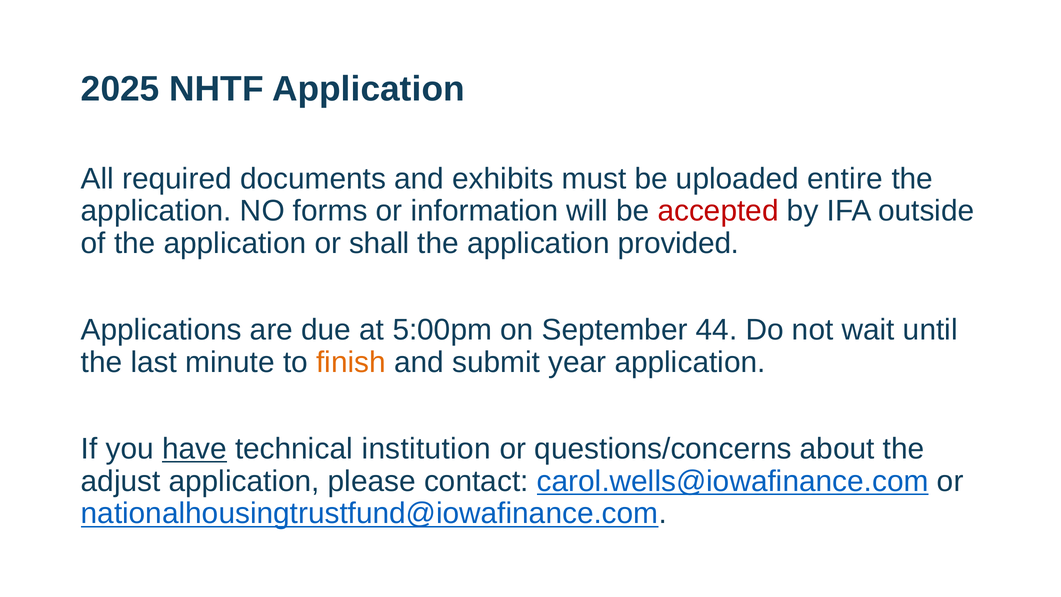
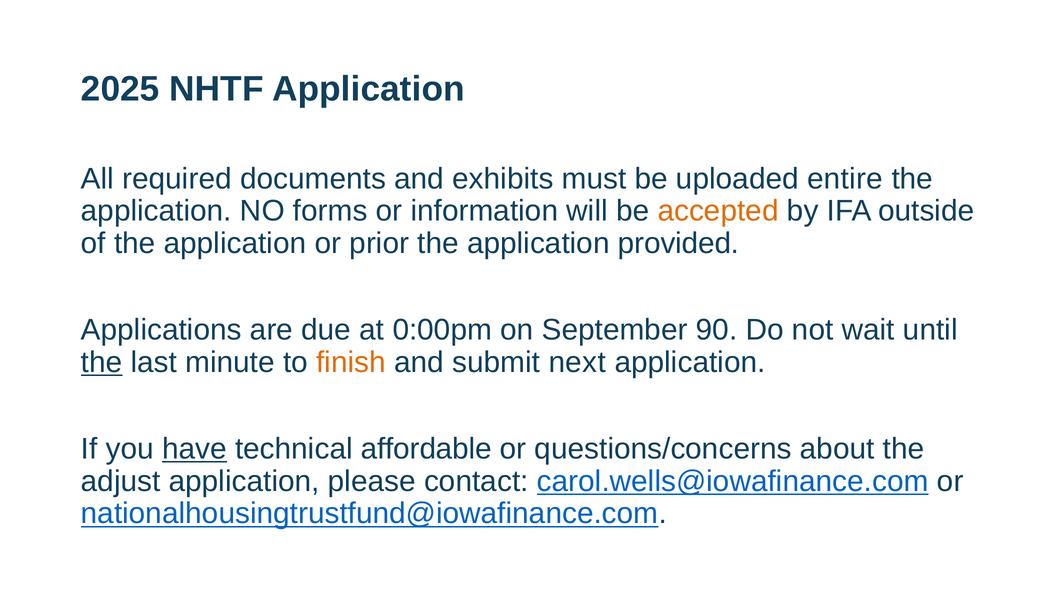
accepted colour: red -> orange
shall: shall -> prior
5:00pm: 5:00pm -> 0:00pm
44: 44 -> 90
the at (102, 362) underline: none -> present
year: year -> next
institution: institution -> affordable
